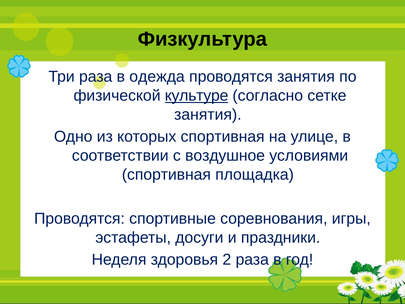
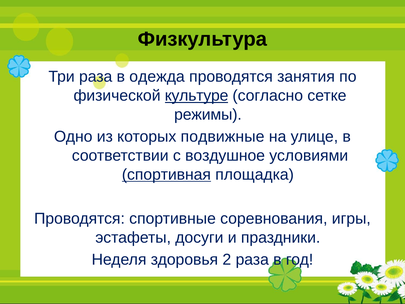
занятия at (208, 115): занятия -> режимы
которых спортивная: спортивная -> подвижные
спортивная at (166, 174) underline: none -> present
